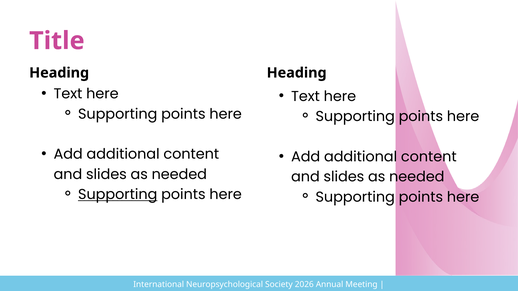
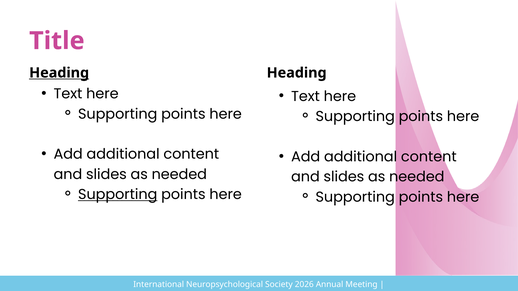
Heading at (59, 73) underline: none -> present
